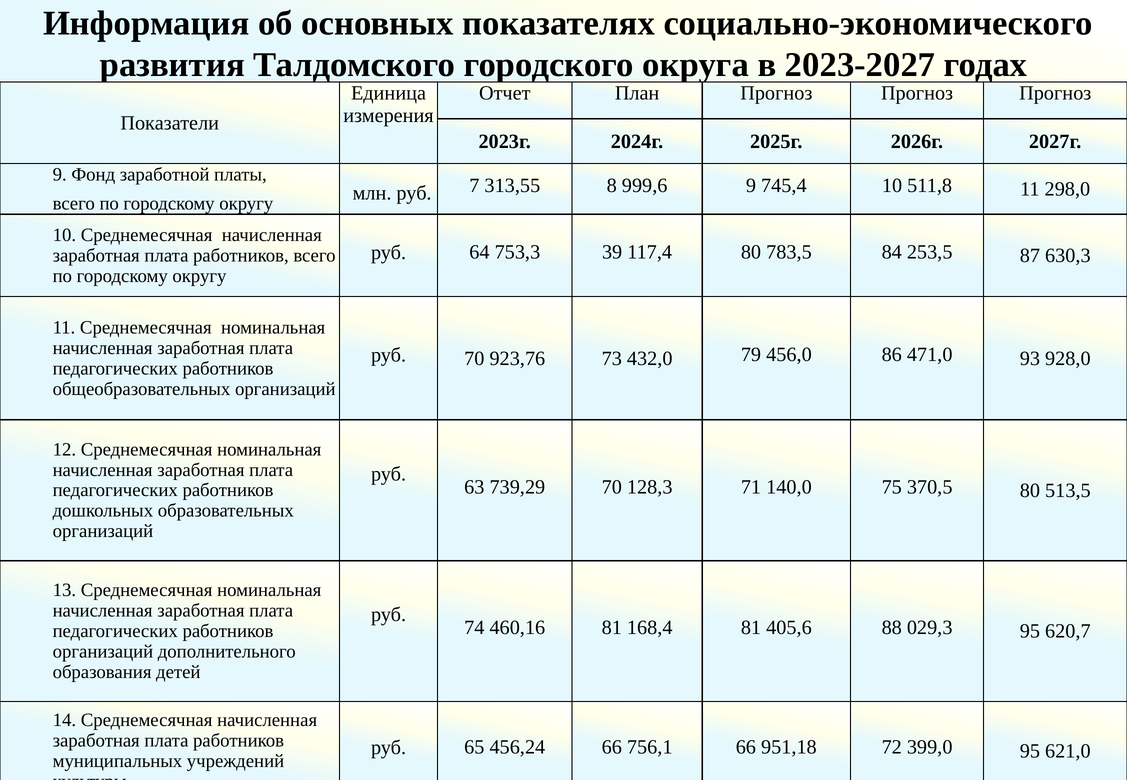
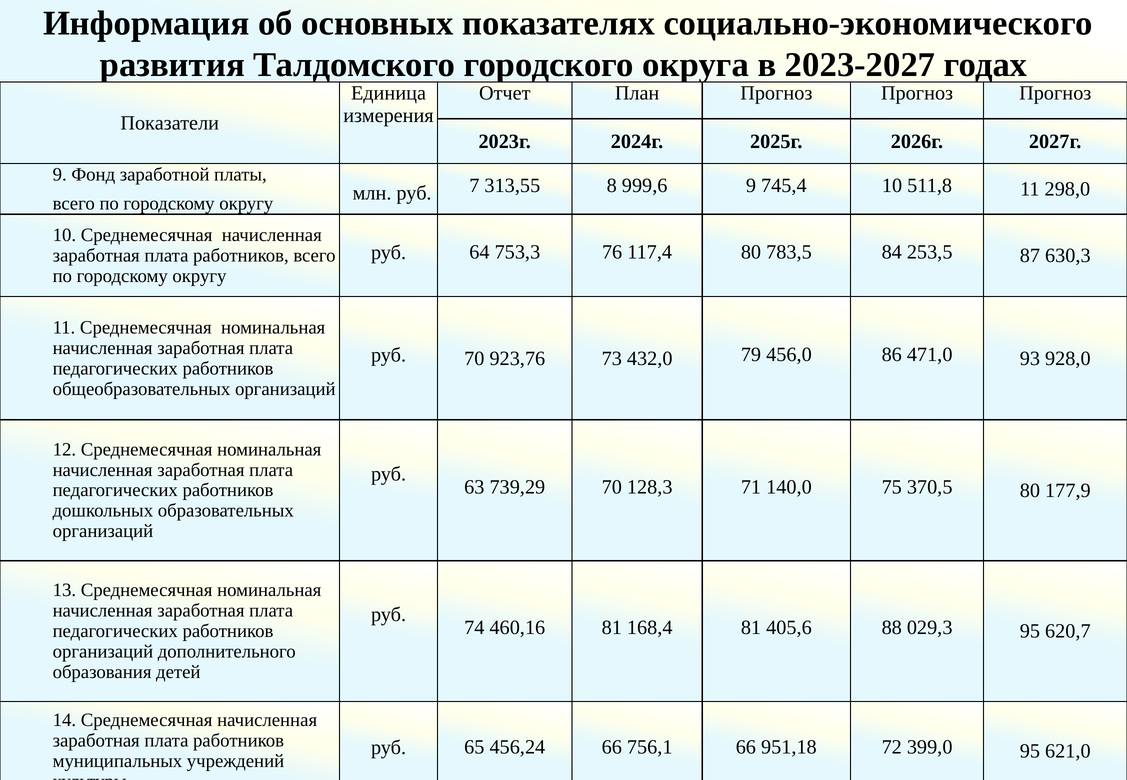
39: 39 -> 76
513,5: 513,5 -> 177,9
